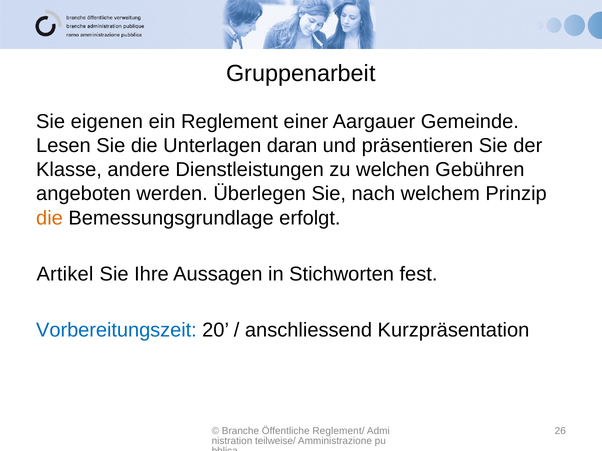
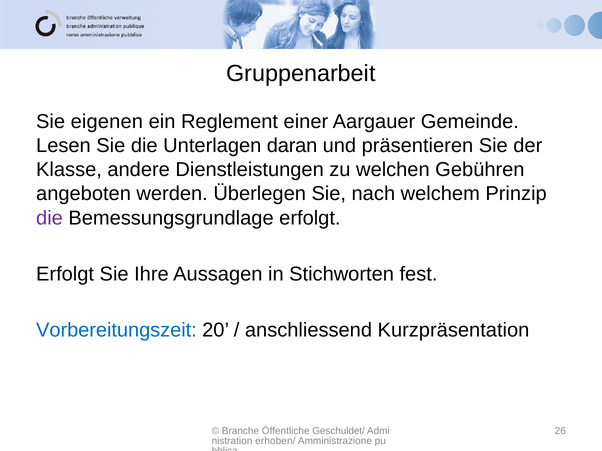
die at (49, 218) colour: orange -> purple
Artikel at (65, 274): Artikel -> Erfolgt
Reglement/: Reglement/ -> Geschuldet/
teilweise/: teilweise/ -> erhoben/
